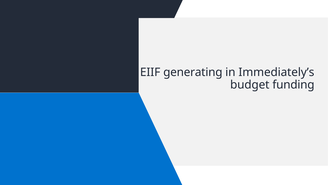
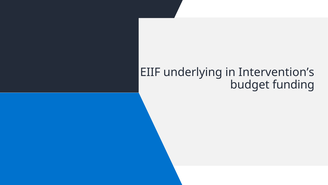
generating: generating -> underlying
Immediately’s: Immediately’s -> Intervention’s
